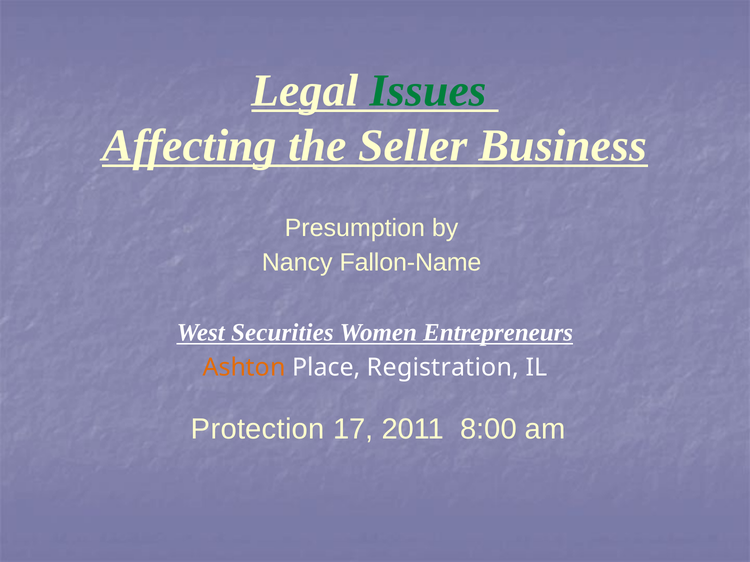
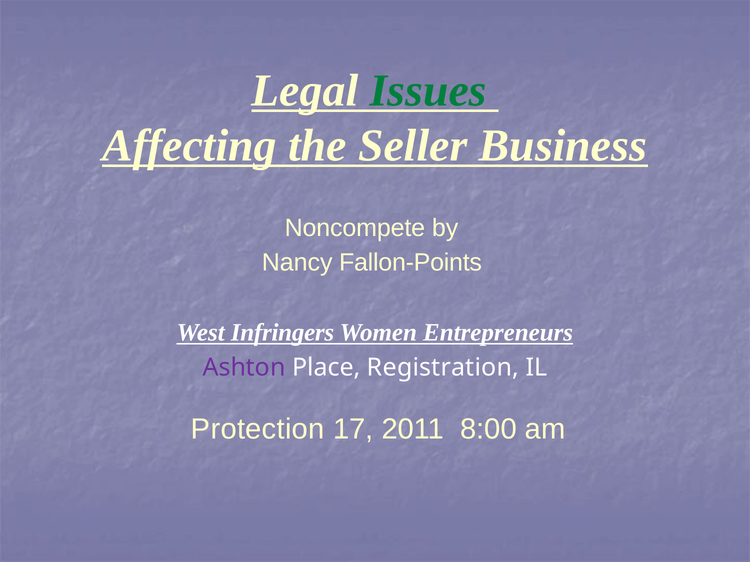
Presumption: Presumption -> Noncompete
Fallon-Name: Fallon-Name -> Fallon-Points
Securities: Securities -> Infringers
Ashton colour: orange -> purple
